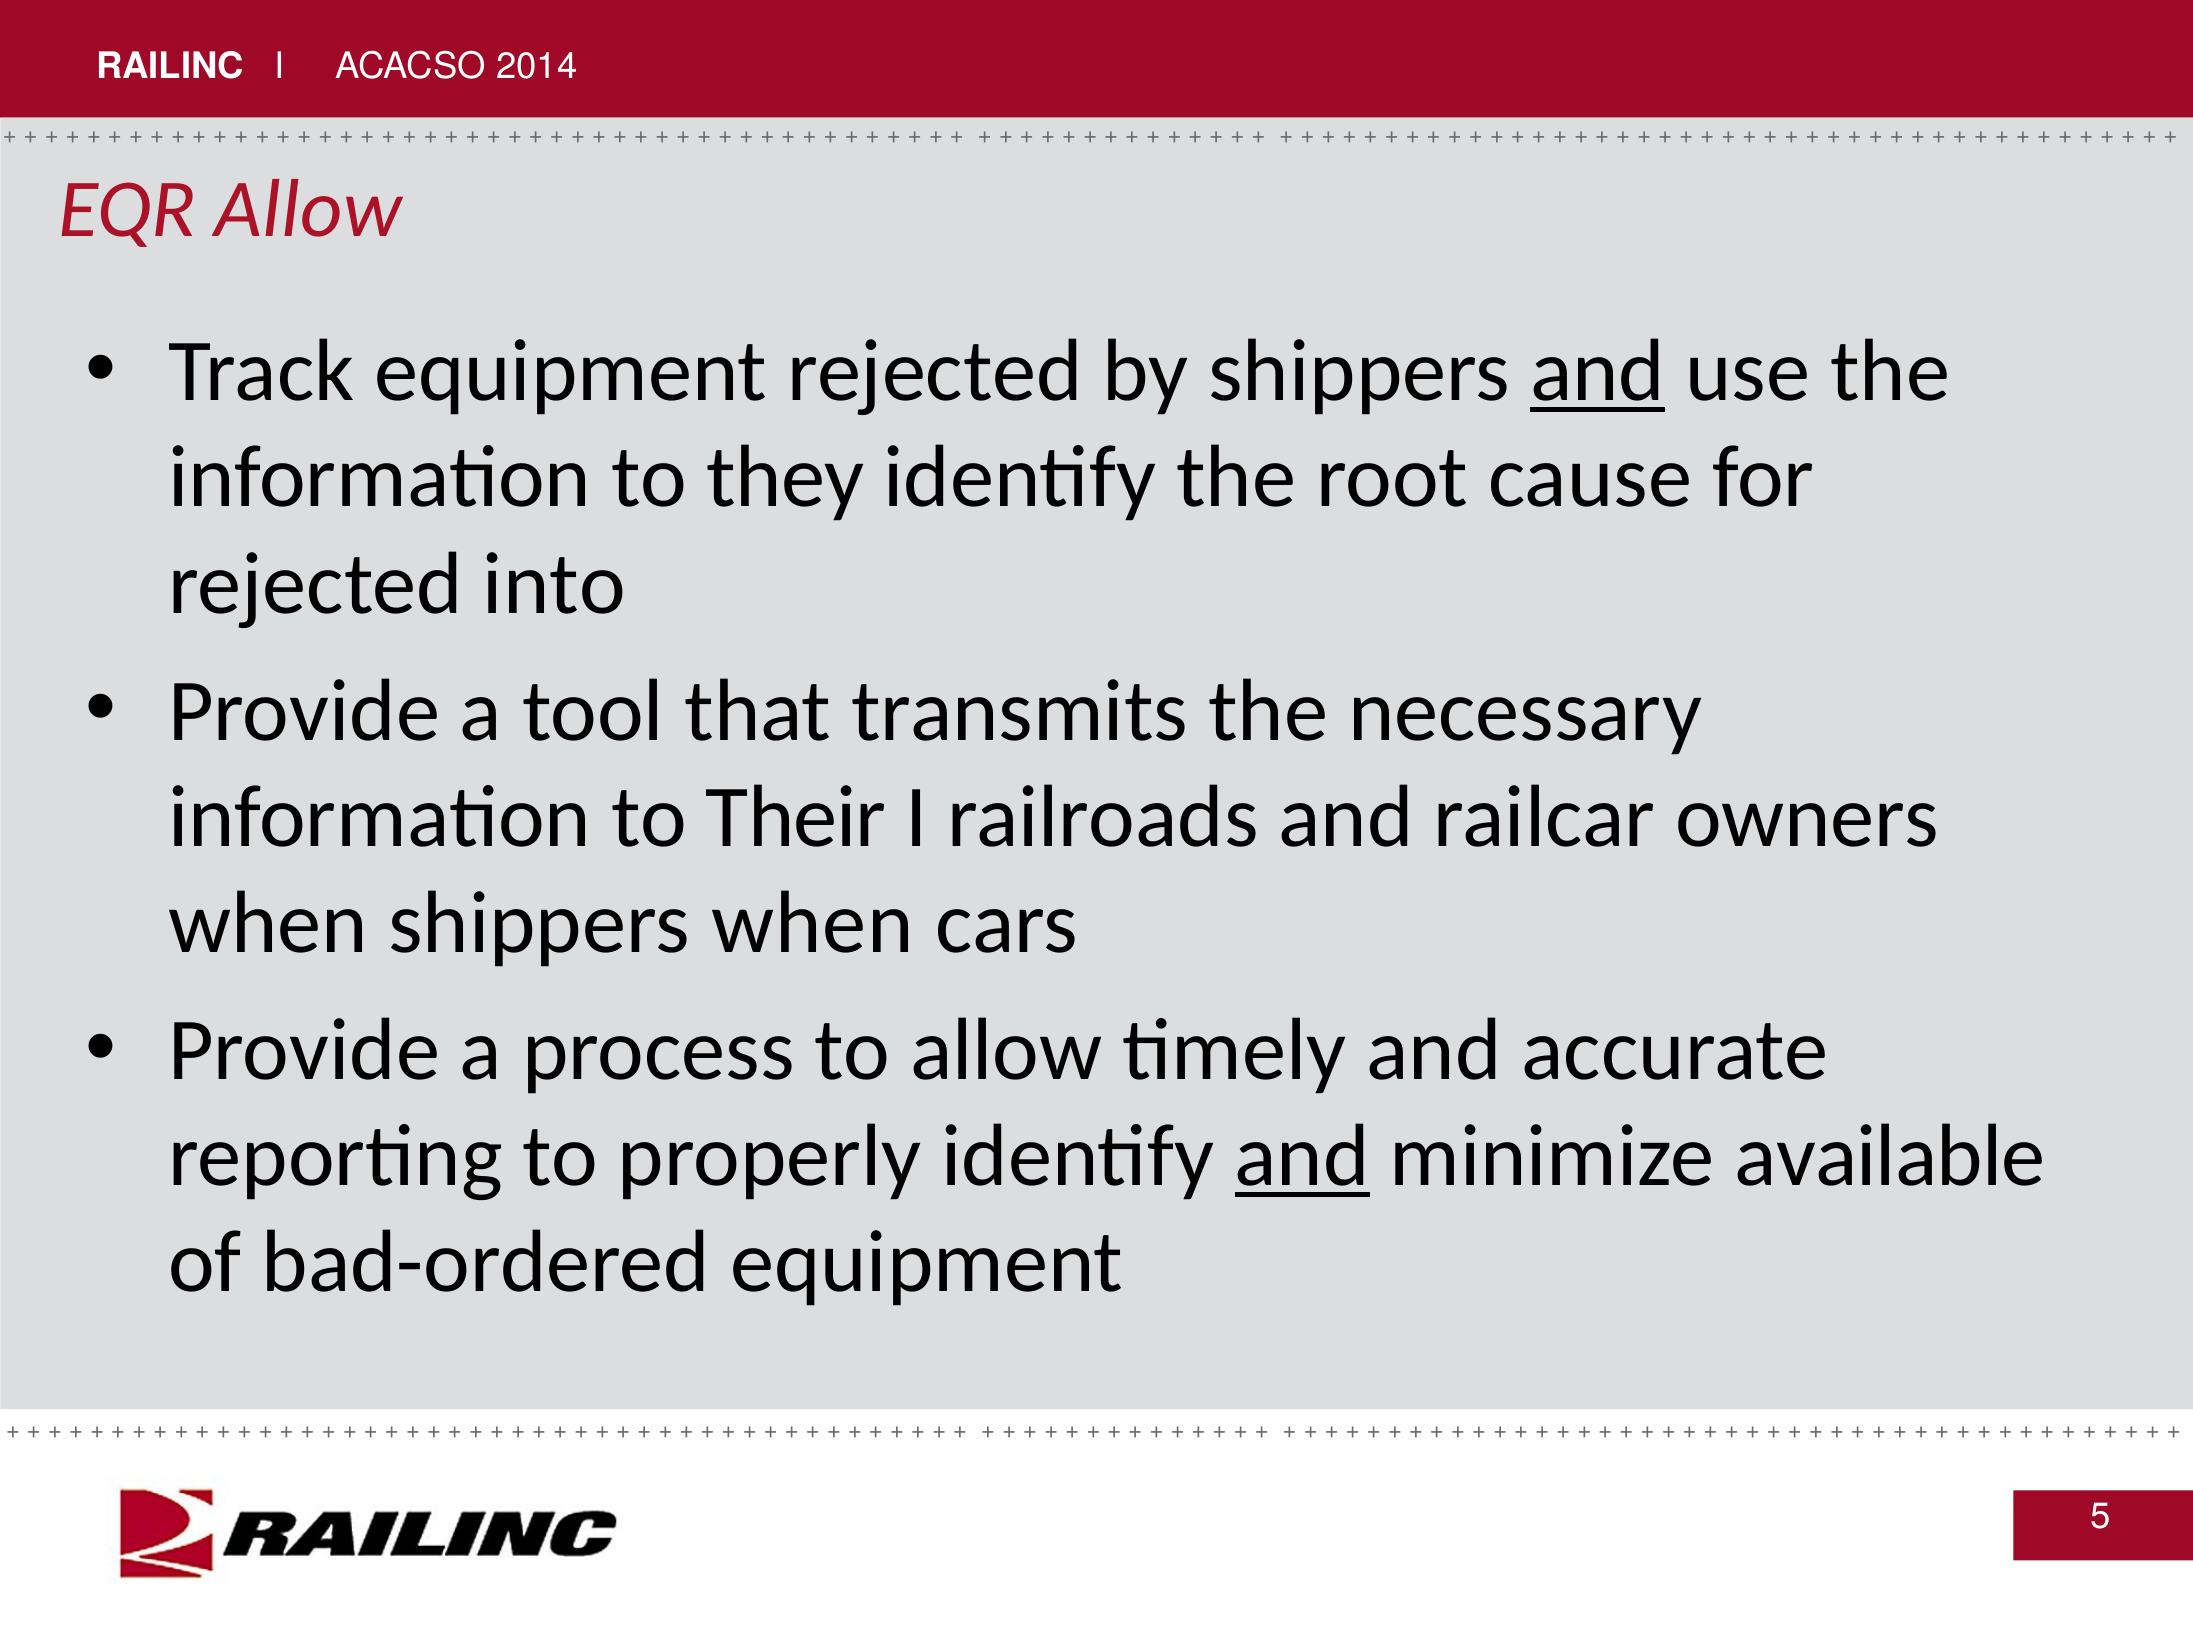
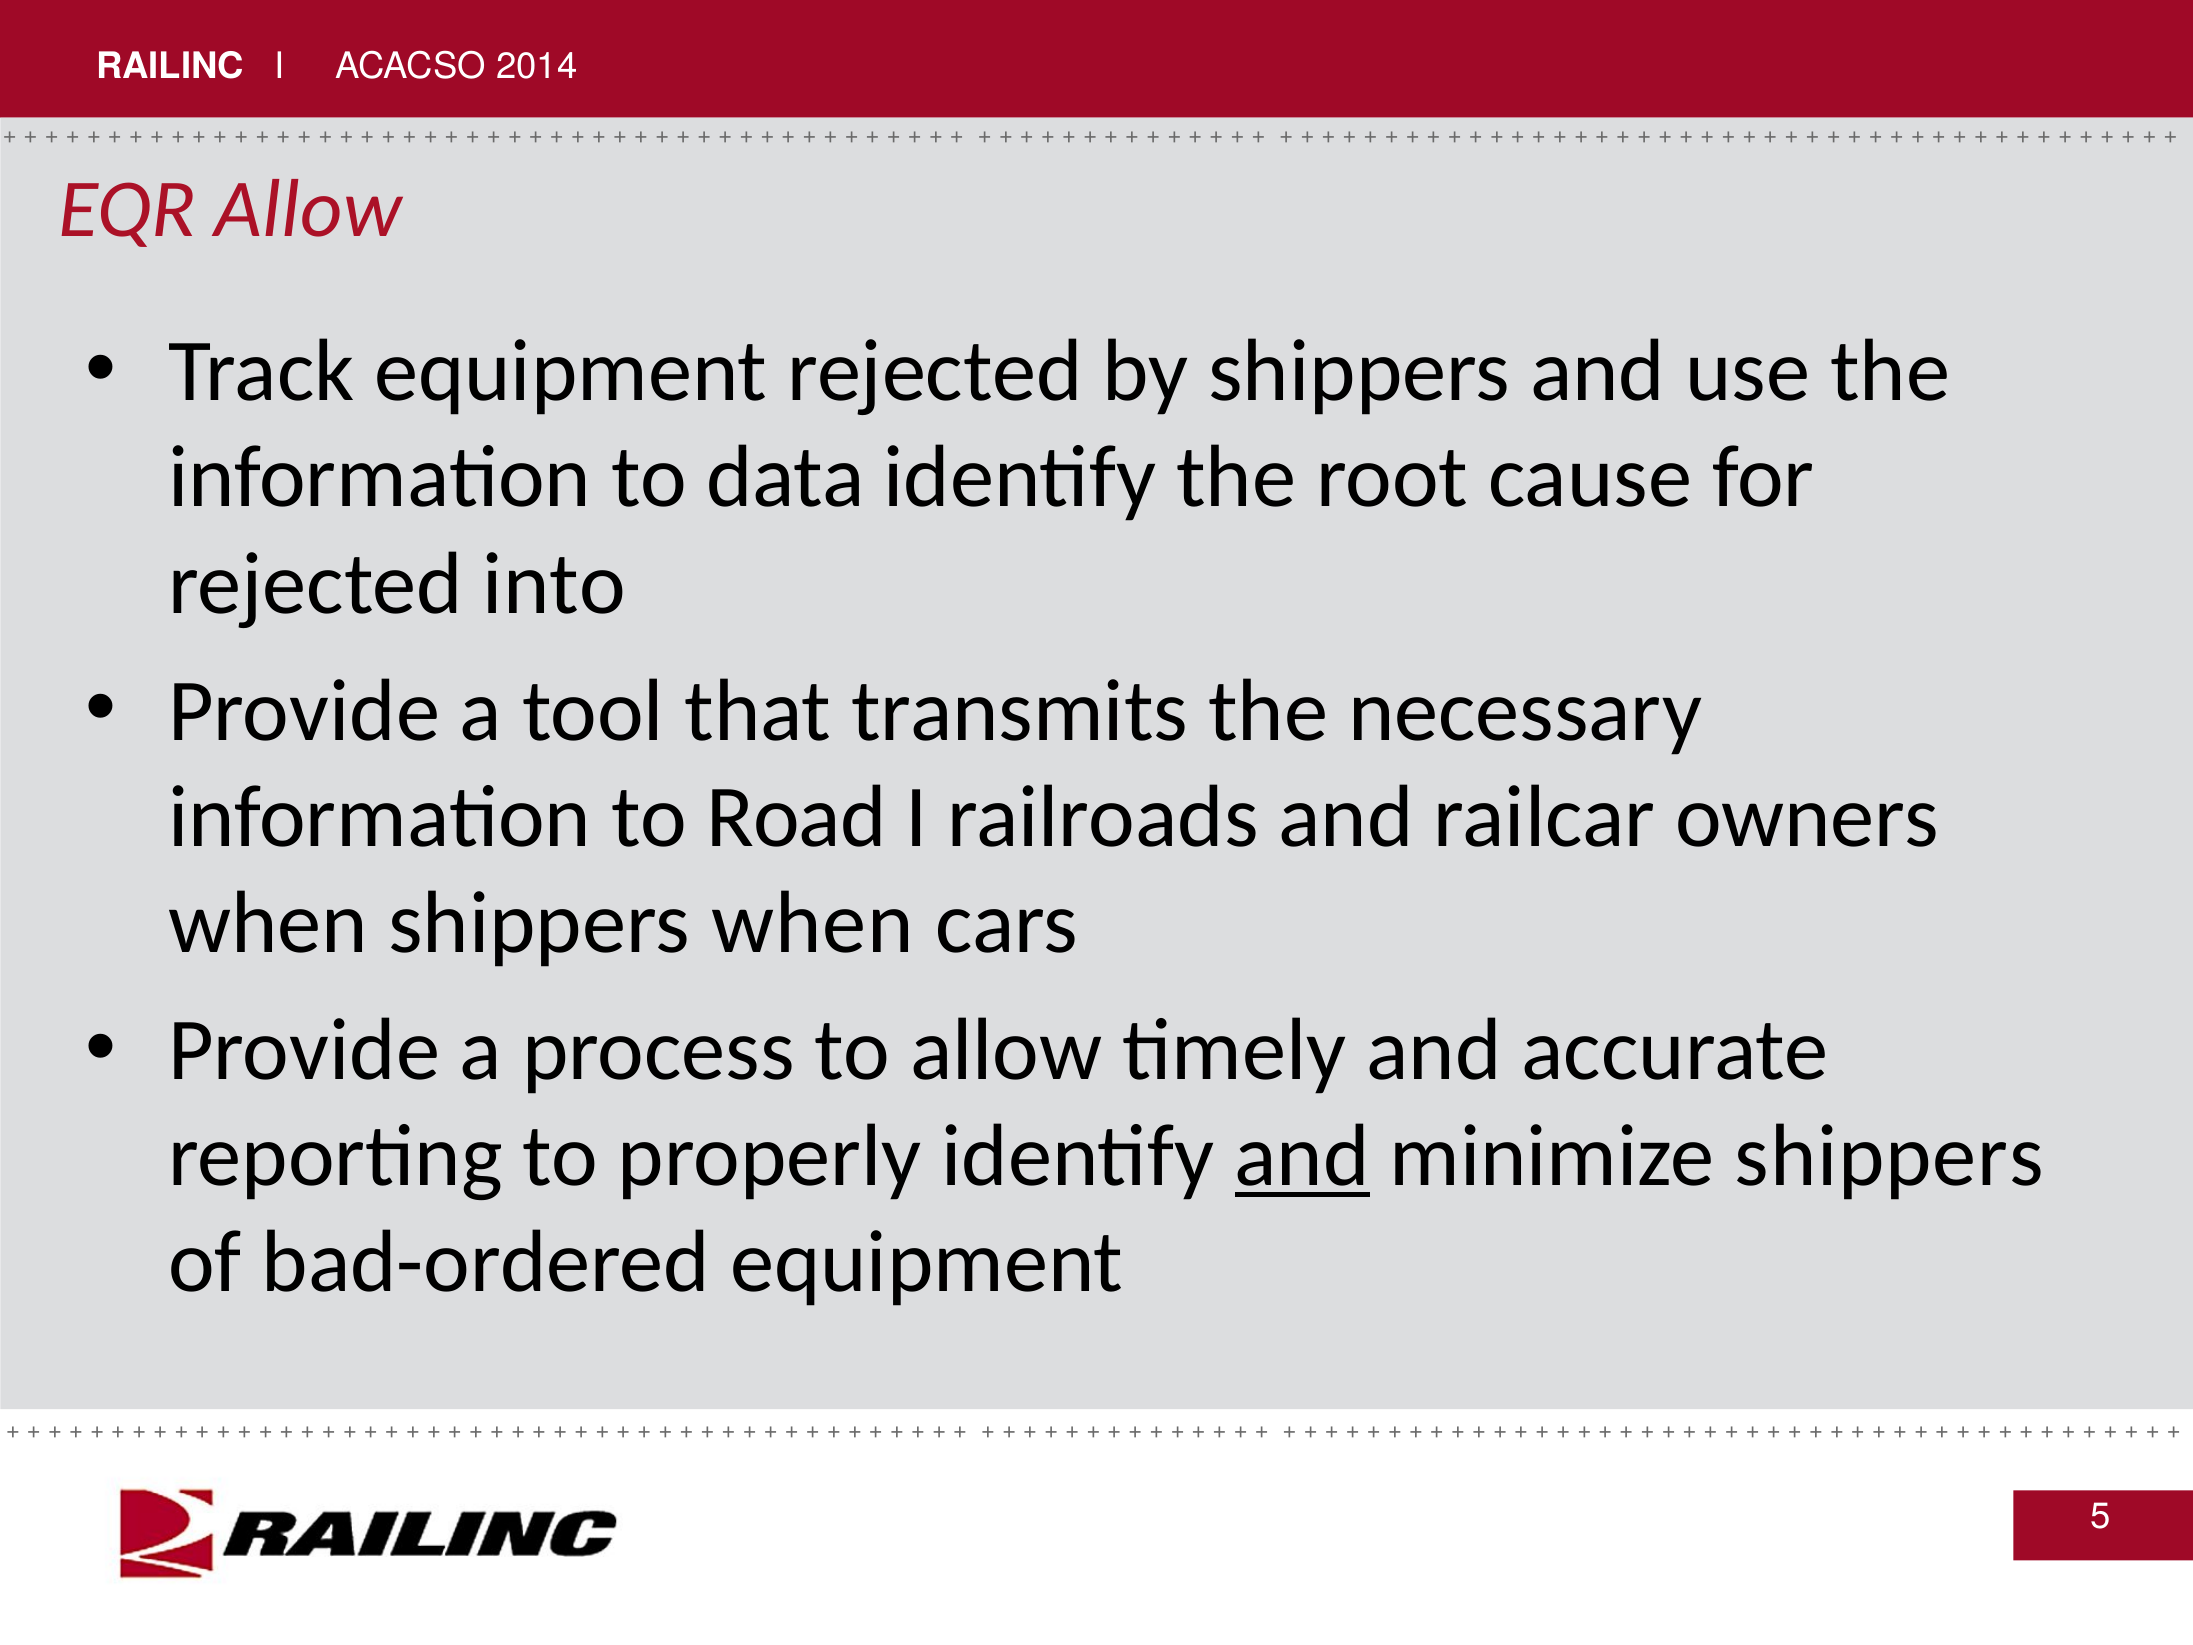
and at (1598, 372) underline: present -> none
they: they -> data
Their: Their -> Road
minimize available: available -> shippers
